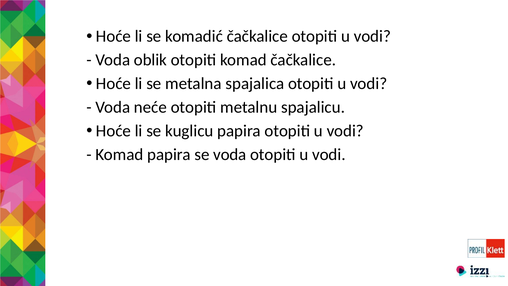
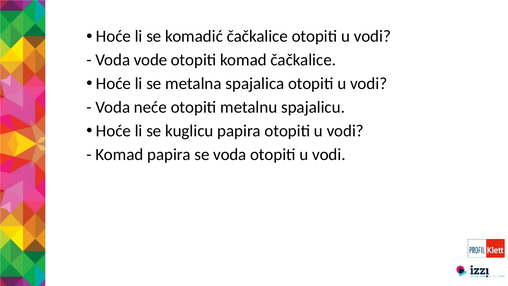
oblik: oblik -> vode
